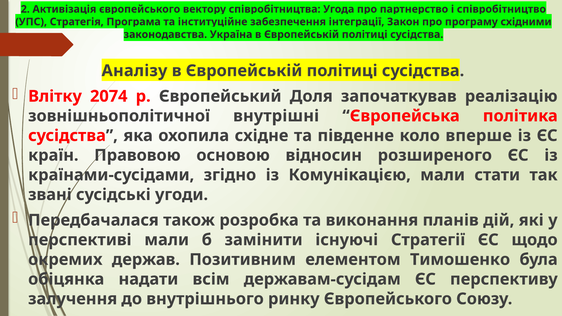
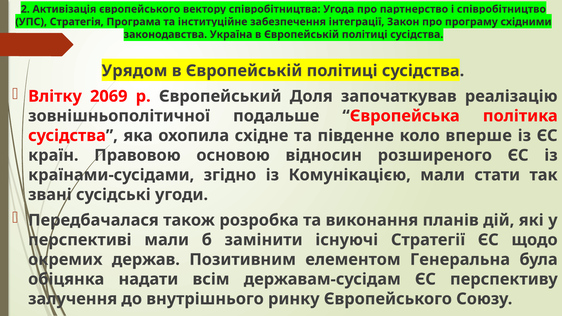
Аналізу: Аналізу -> Урядом
2074: 2074 -> 2069
внутрішні: внутрішні -> подальше
Тимошенко: Тимошенко -> Генеральна
